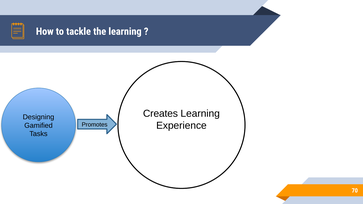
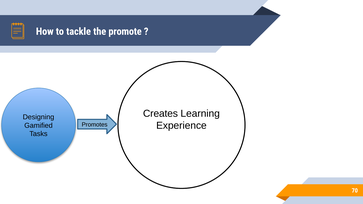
the learning: learning -> promote
